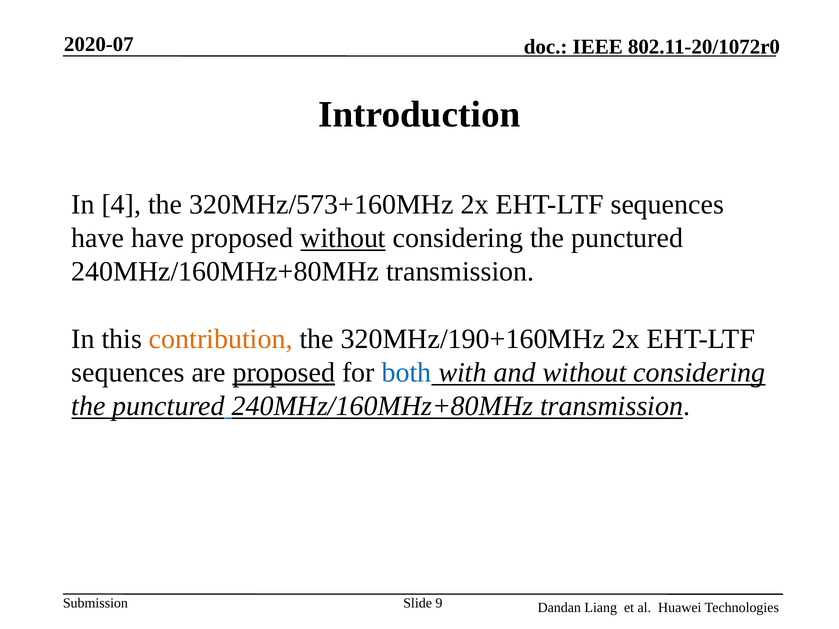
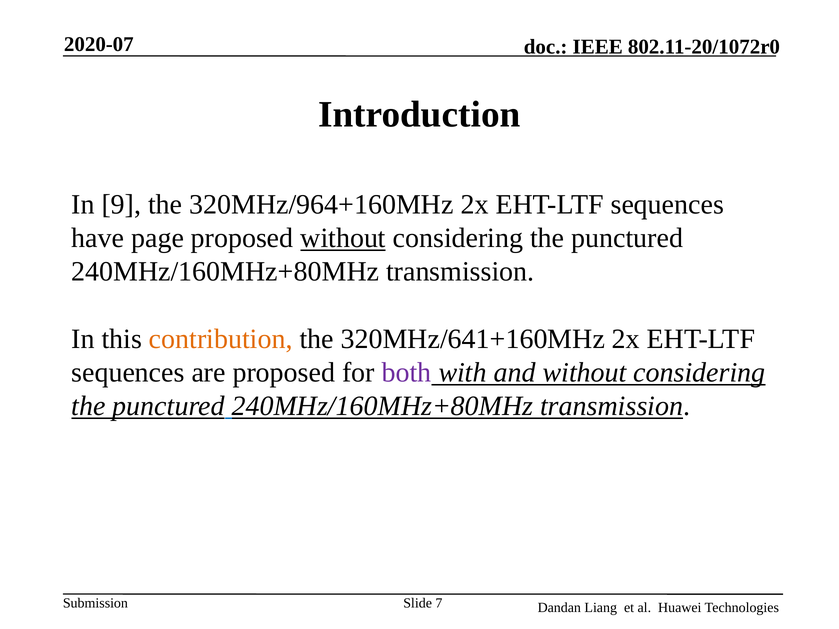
4: 4 -> 9
320MHz/573+160MHz: 320MHz/573+160MHz -> 320MHz/964+160MHz
have have: have -> page
320MHz/190+160MHz: 320MHz/190+160MHz -> 320MHz/641+160MHz
proposed at (284, 373) underline: present -> none
both colour: blue -> purple
9: 9 -> 7
